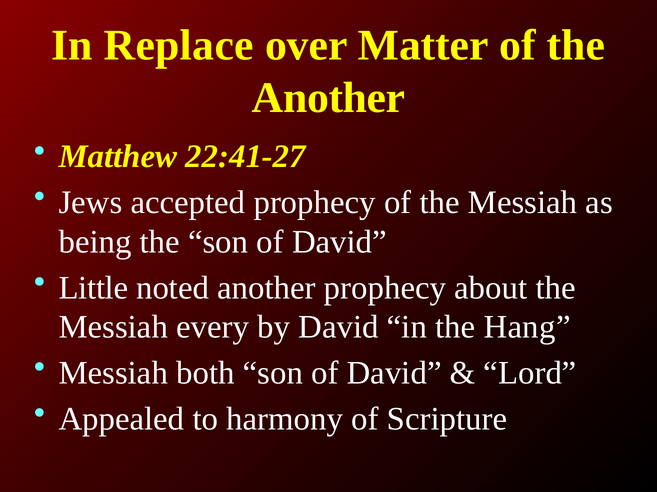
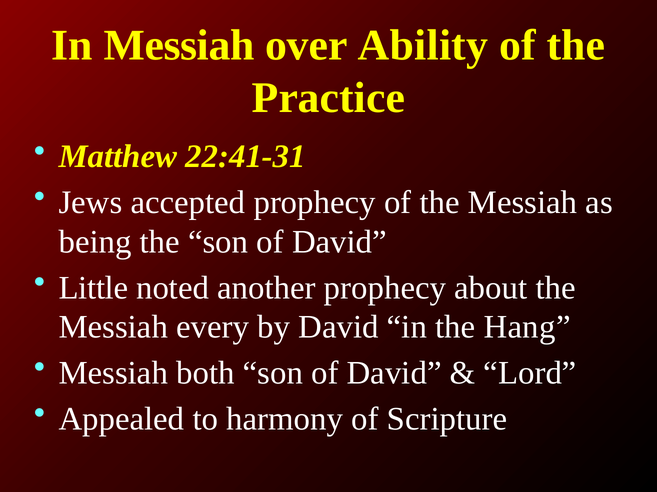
In Replace: Replace -> Messiah
Matter: Matter -> Ability
Another at (329, 98): Another -> Practice
22:41-27: 22:41-27 -> 22:41-31
